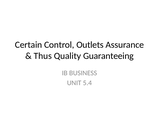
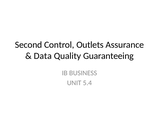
Certain: Certain -> Second
Thus: Thus -> Data
